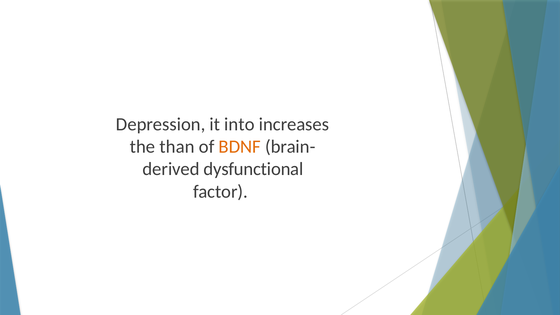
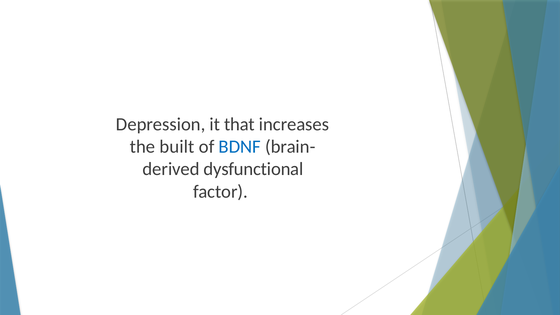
into: into -> that
than: than -> built
BDNF colour: orange -> blue
